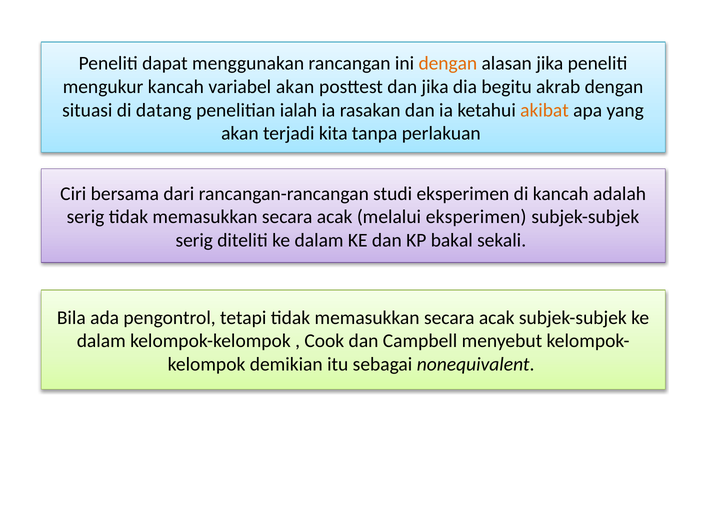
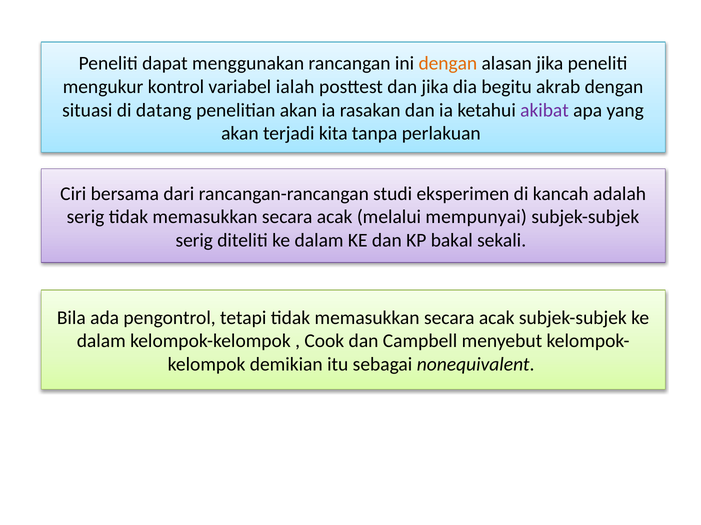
mengukur kancah: kancah -> kontrol
variabel akan: akan -> ialah
penelitian ialah: ialah -> akan
akibat colour: orange -> purple
melalui eksperimen: eksperimen -> mempunyai
